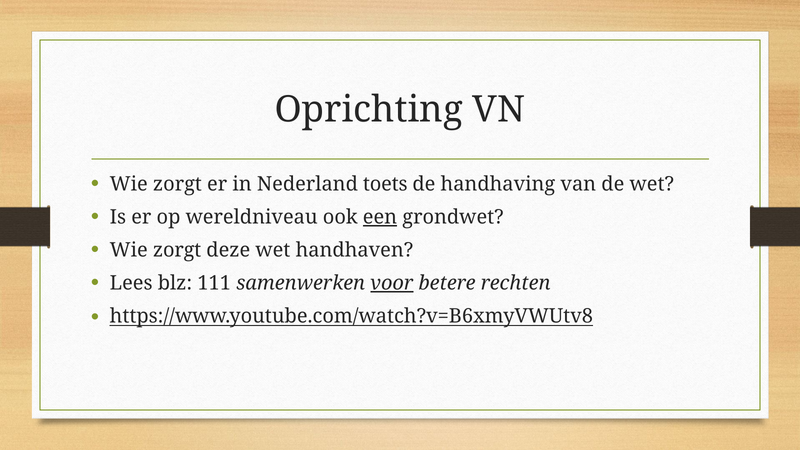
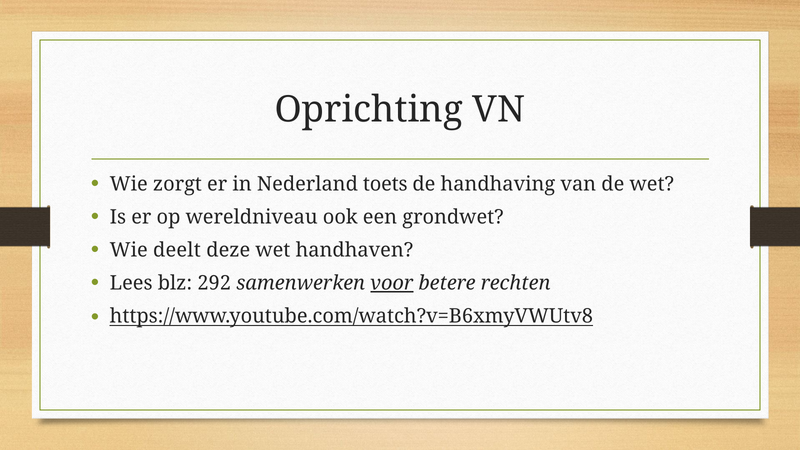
een underline: present -> none
zorgt at (177, 250): zorgt -> deelt
111: 111 -> 292
